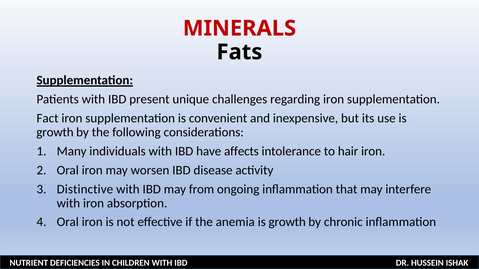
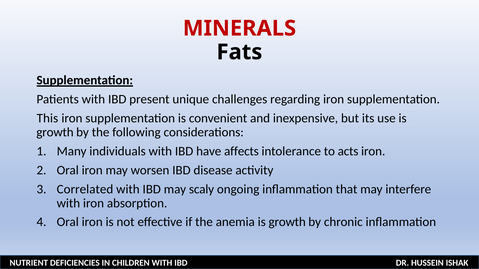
Fact: Fact -> This
hair: hair -> acts
Distinctive: Distinctive -> Correlated
from: from -> scaly
